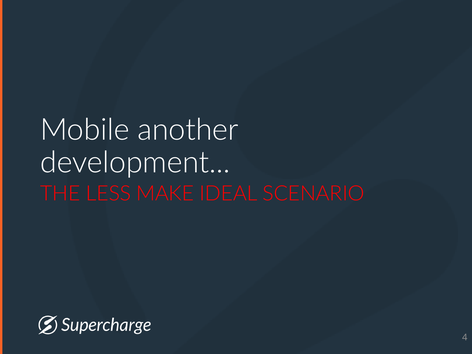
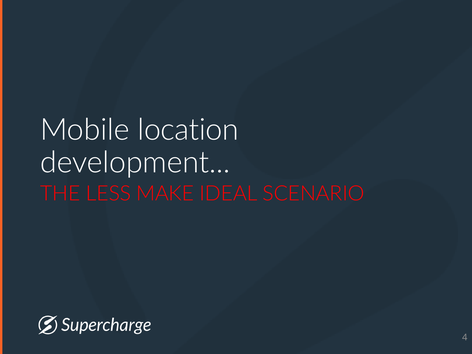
another: another -> location
